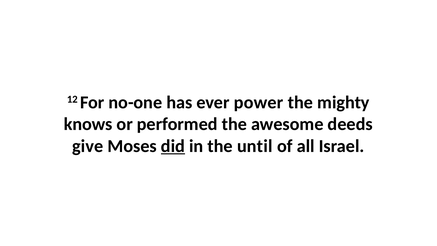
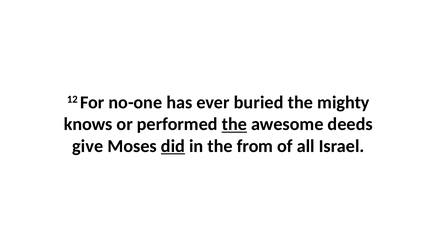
power: power -> buried
the at (234, 124) underline: none -> present
until: until -> from
